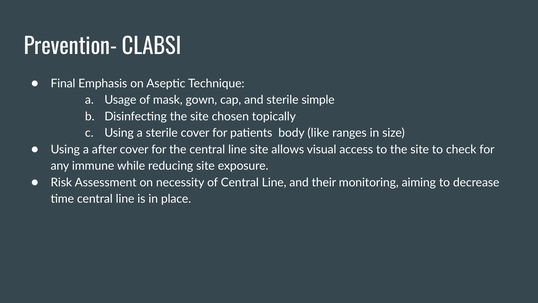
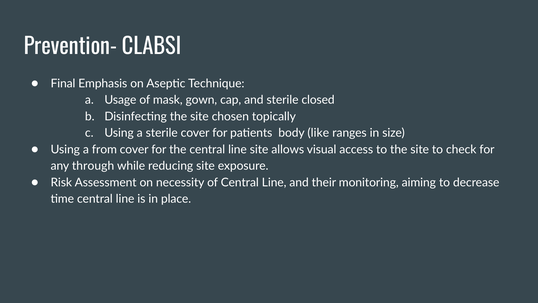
simple: simple -> closed
after: after -> from
immune: immune -> through
